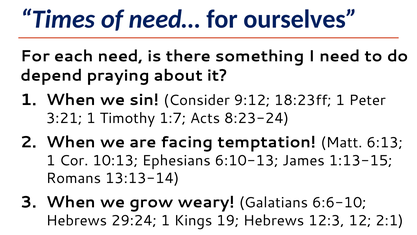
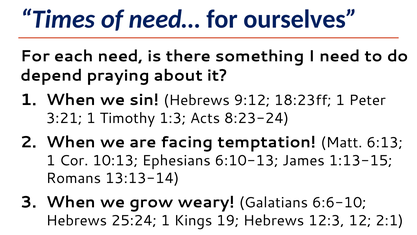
sin Consider: Consider -> Hebrews
1:7: 1:7 -> 1:3
29:24: 29:24 -> 25:24
